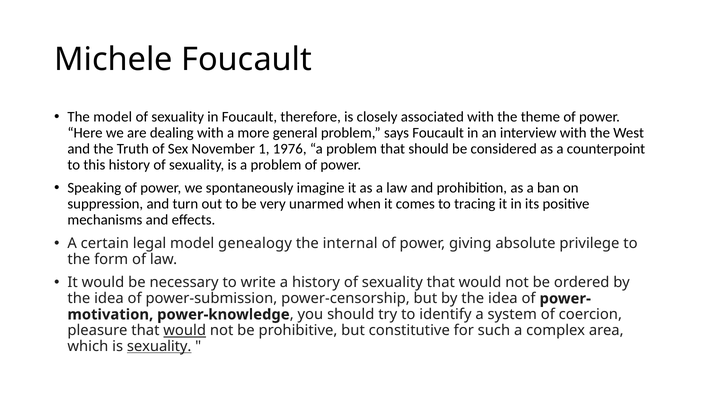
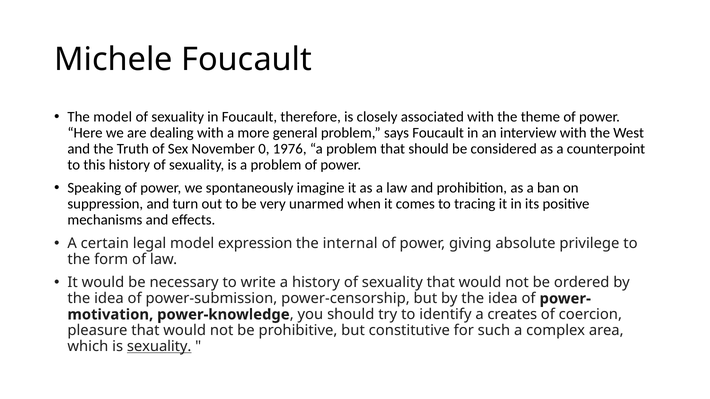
1: 1 -> 0
genealogy: genealogy -> expression
system: system -> creates
would at (185, 331) underline: present -> none
